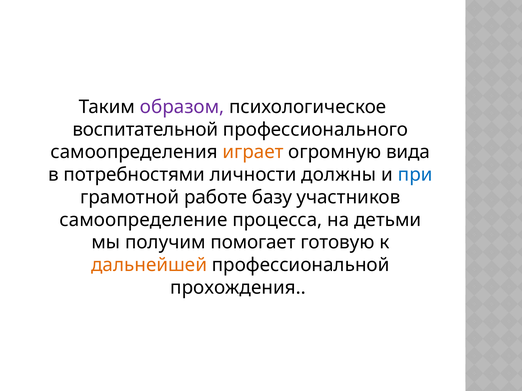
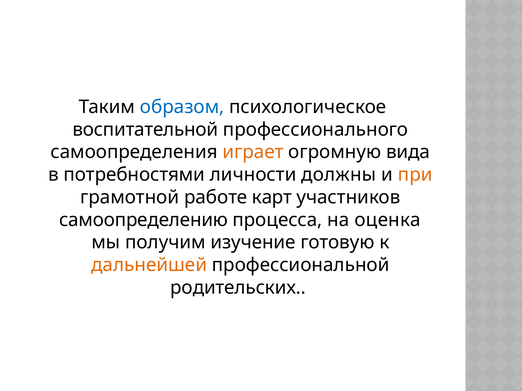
образом colour: purple -> blue
при colour: blue -> orange
базу: базу -> карт
самоопределение: самоопределение -> самоопределению
детьми: детьми -> оценка
помогает: помогает -> изучение
прохождения: прохождения -> родительских
